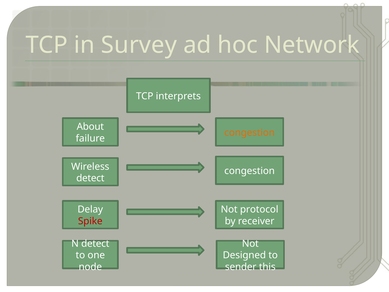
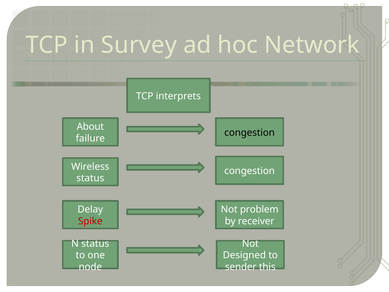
congestion at (250, 132) colour: orange -> black
detect at (90, 178): detect -> status
protocol: protocol -> problem
N detect: detect -> status
